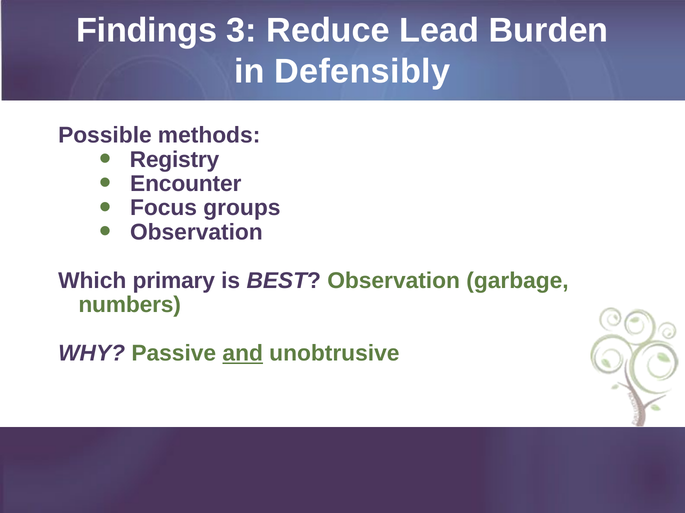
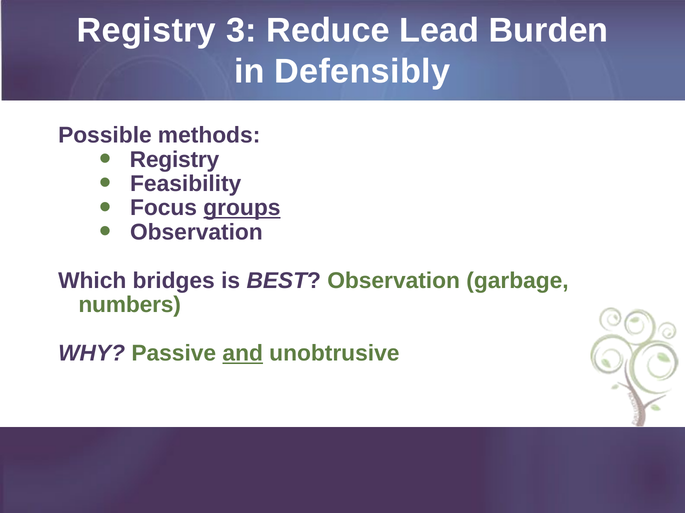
Findings at (147, 30): Findings -> Registry
Encounter: Encounter -> Feasibility
groups underline: none -> present
primary: primary -> bridges
